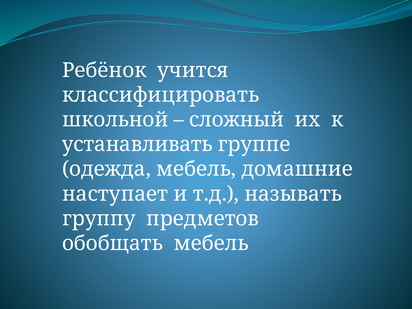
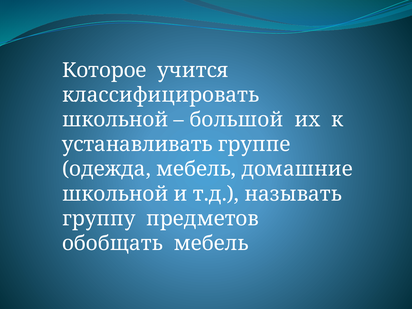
Ребёнок: Ребёнок -> Которое
сложный: сложный -> большой
наступает at (115, 194): наступает -> школьной
